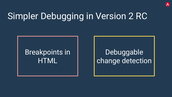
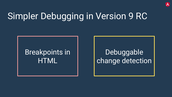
2: 2 -> 9
